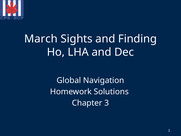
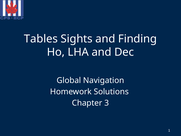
March: March -> Tables
